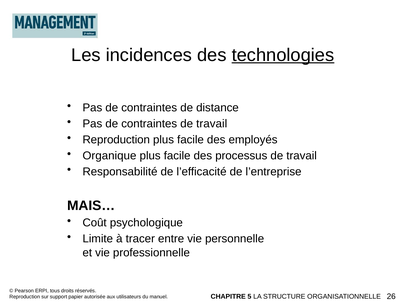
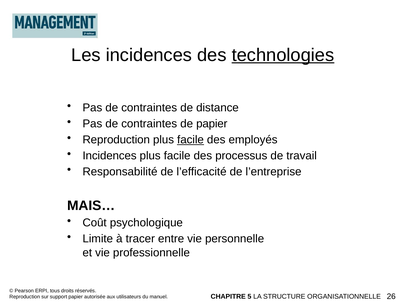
contraintes de travail: travail -> papier
facile at (191, 140) underline: none -> present
Organique at (109, 156): Organique -> Incidences
